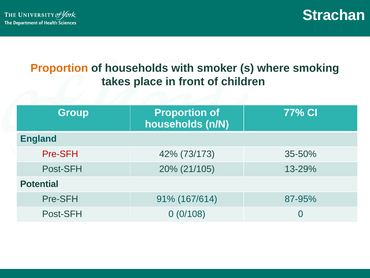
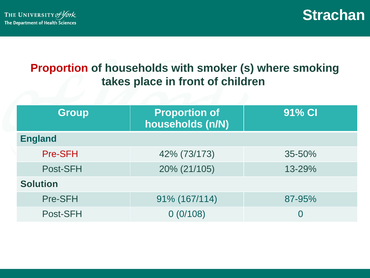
Proportion at (59, 68) colour: orange -> red
77% at (294, 113): 77% -> 91%
Potential: Potential -> Solution
167/614: 167/614 -> 167/114
